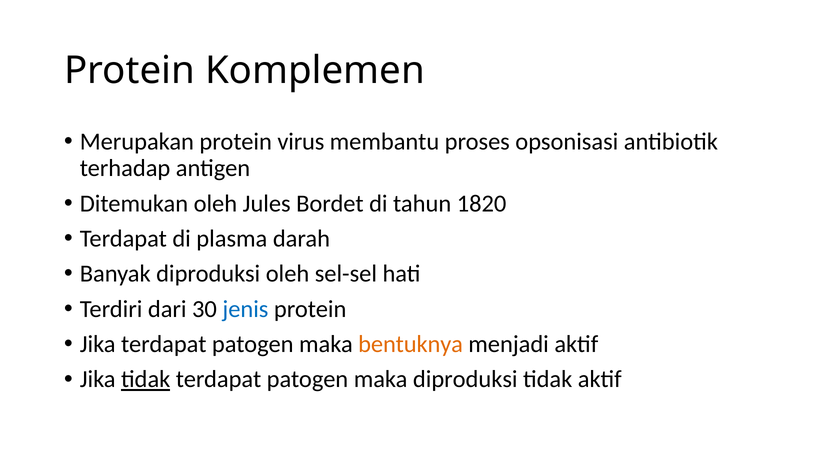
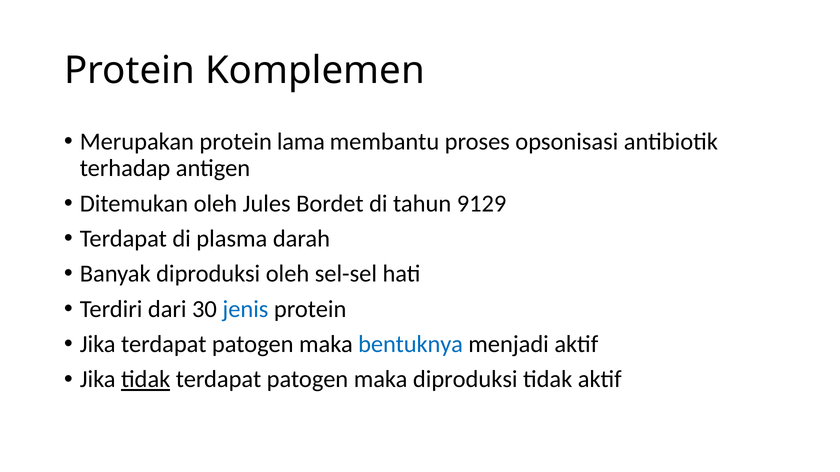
virus: virus -> lama
1820: 1820 -> 9129
bentuknya colour: orange -> blue
